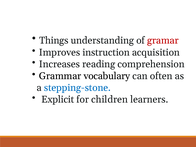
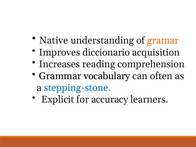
Things: Things -> Native
gramar colour: red -> orange
instruction: instruction -> diccionario
children: children -> accuracy
